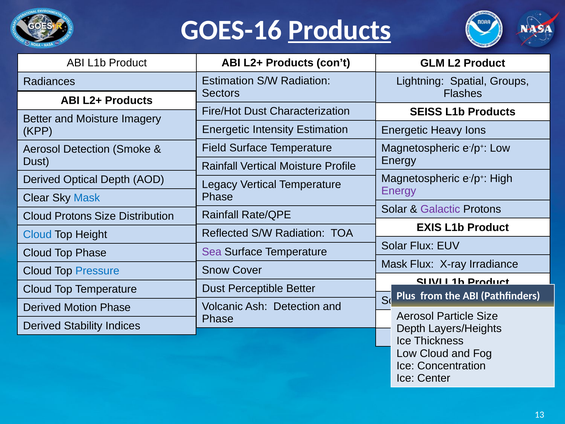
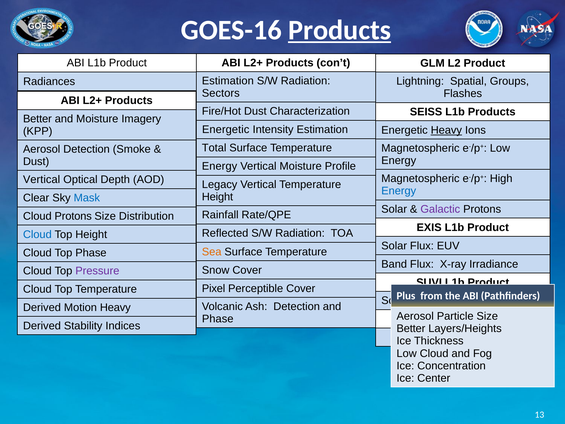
Heavy at (446, 130) underline: none -> present
Field at (214, 148): Field -> Total
Rainfall at (220, 166): Rainfall -> Energy
Derived at (42, 180): Derived -> Vertical
Energy at (399, 191) colour: purple -> blue
Phase at (217, 197): Phase -> Height
Sea colour: purple -> orange
Mask at (394, 264): Mask -> Band
Pressure colour: blue -> purple
Dust at (213, 288): Dust -> Pixel
Perceptible Better: Better -> Cover
Motion Phase: Phase -> Heavy
Depth at (411, 328): Depth -> Better
